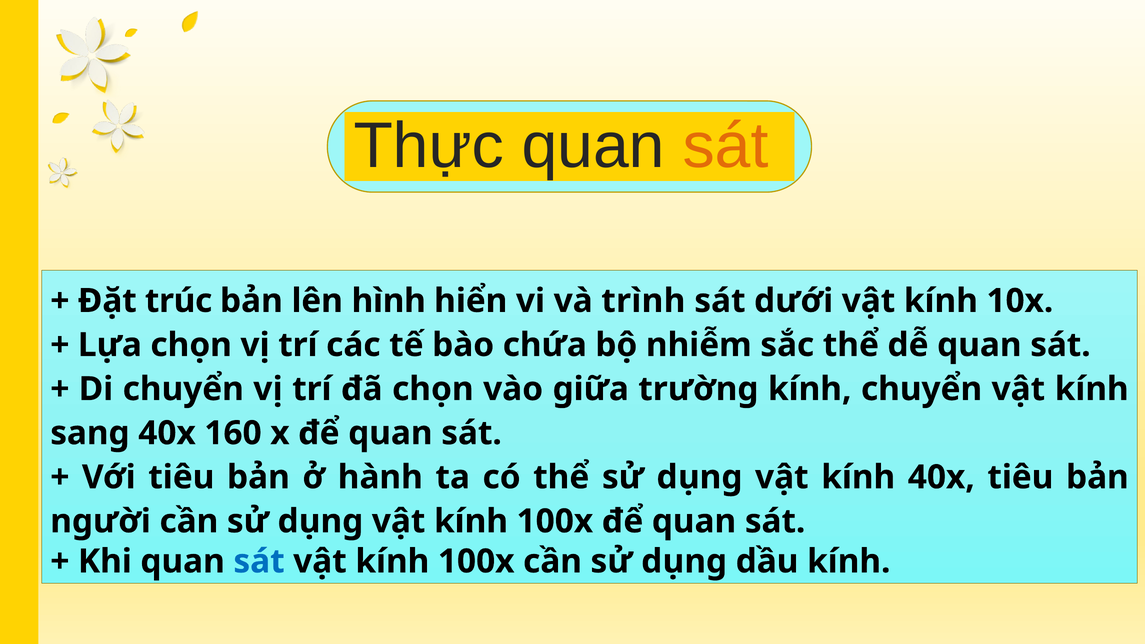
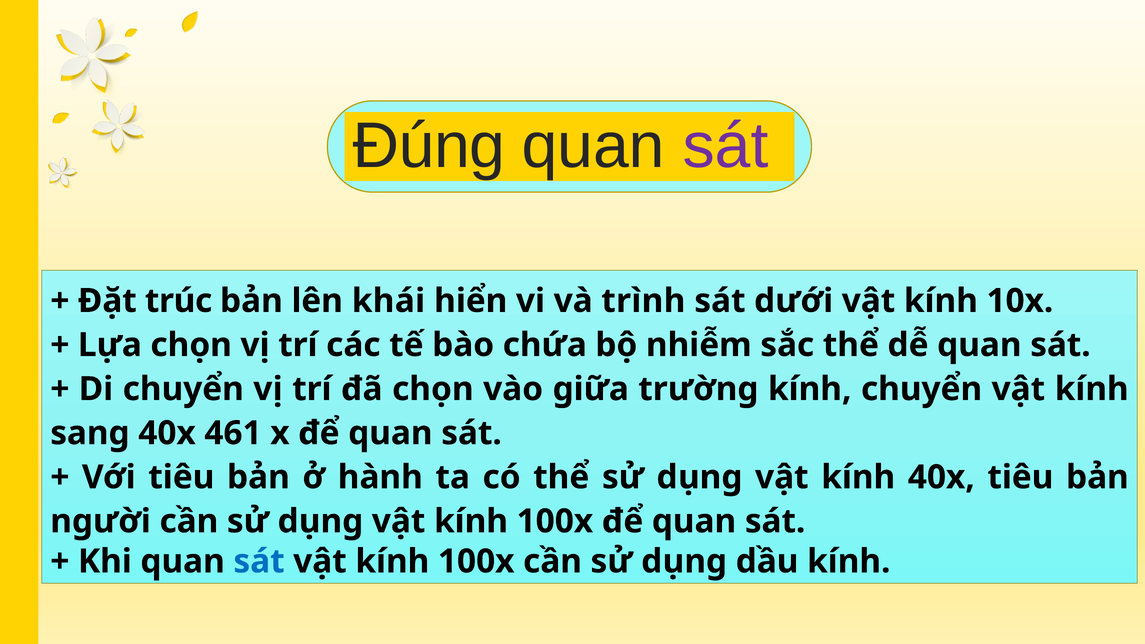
Thực: Thực -> Đúng
sát at (725, 146) colour: orange -> purple
hình: hình -> khái
160: 160 -> 461
